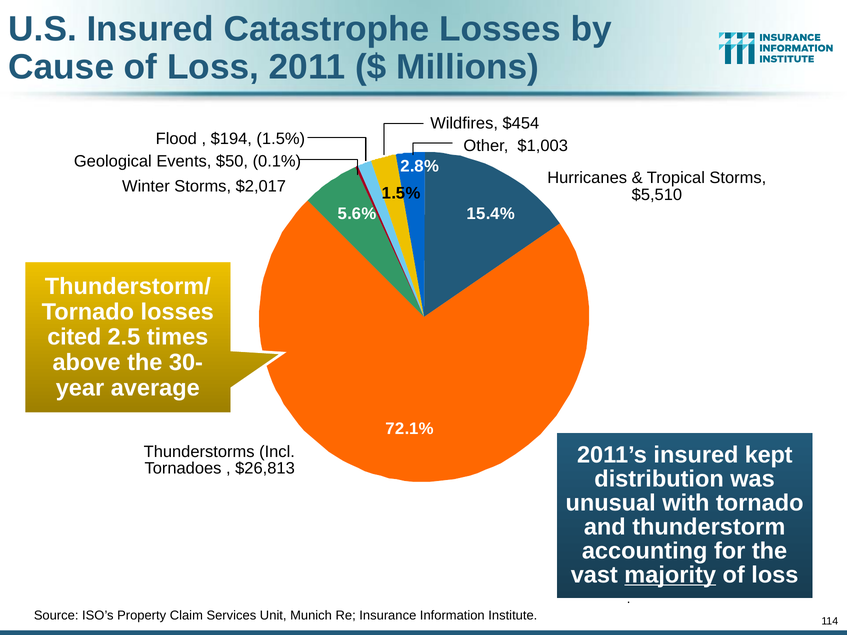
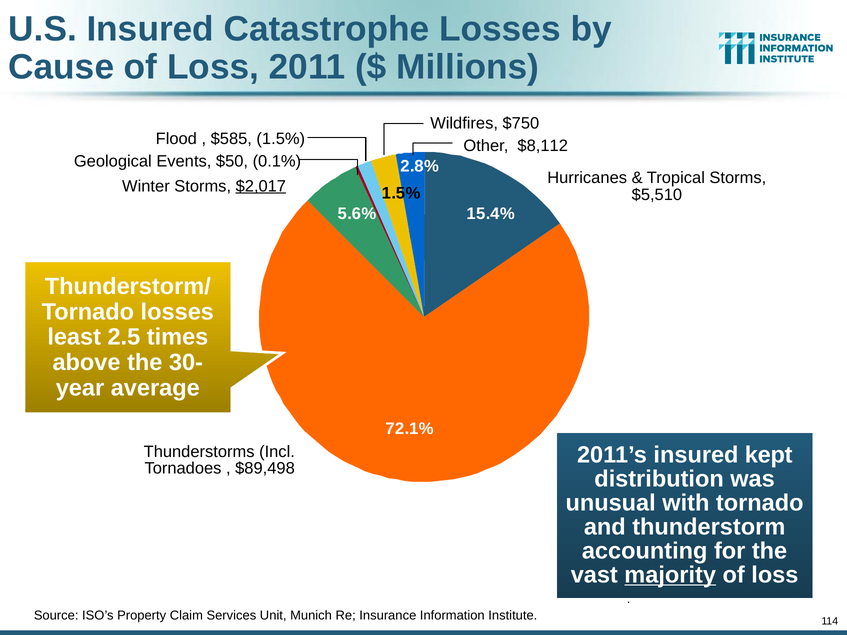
$454: $454 -> $750
$194: $194 -> $585
$1,003: $1,003 -> $8,112
$2,017 underline: none -> present
cited: cited -> least
$26,813: $26,813 -> $89,498
